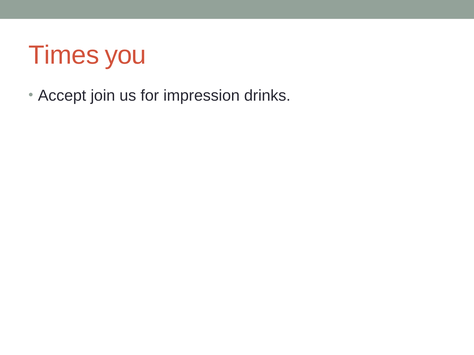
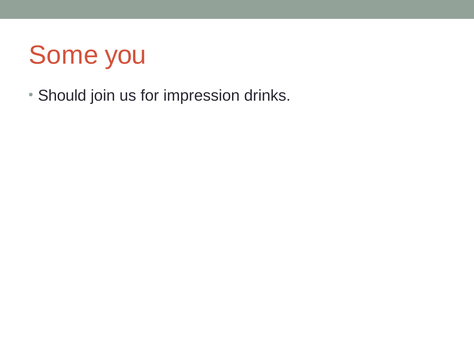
Times: Times -> Some
Accept: Accept -> Should
